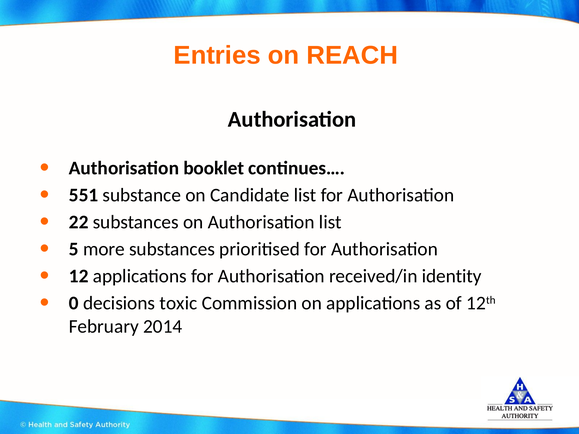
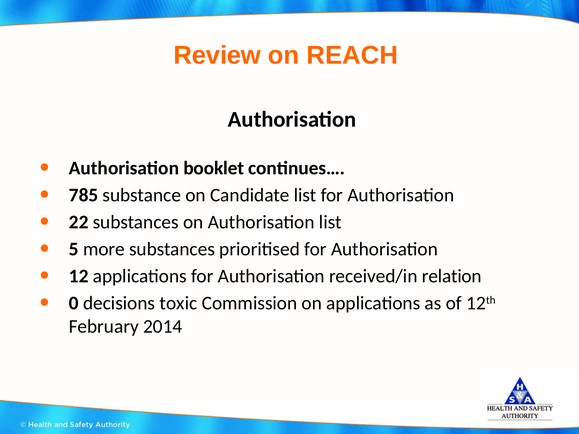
Entries: Entries -> Review
551: 551 -> 785
identity: identity -> relation
